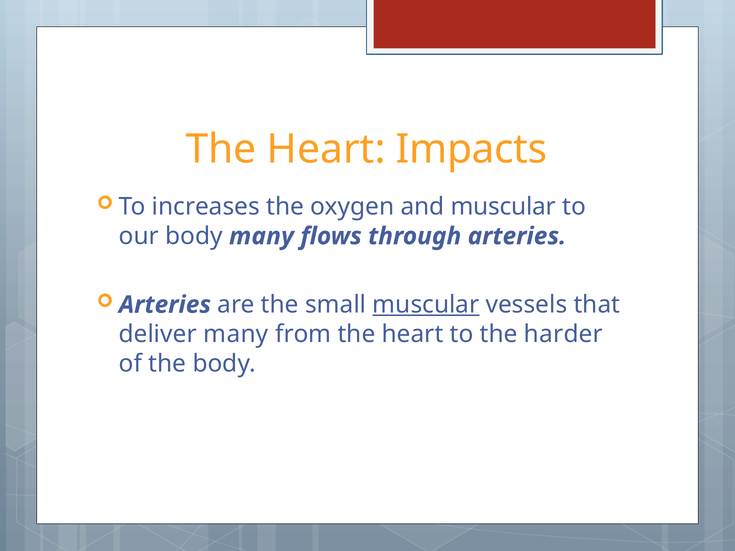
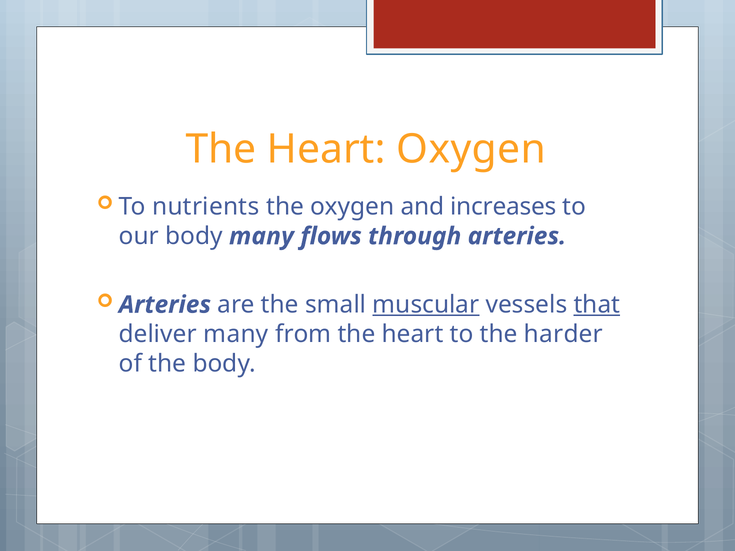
Heart Impacts: Impacts -> Oxygen
increases: increases -> nutrients
and muscular: muscular -> increases
that underline: none -> present
